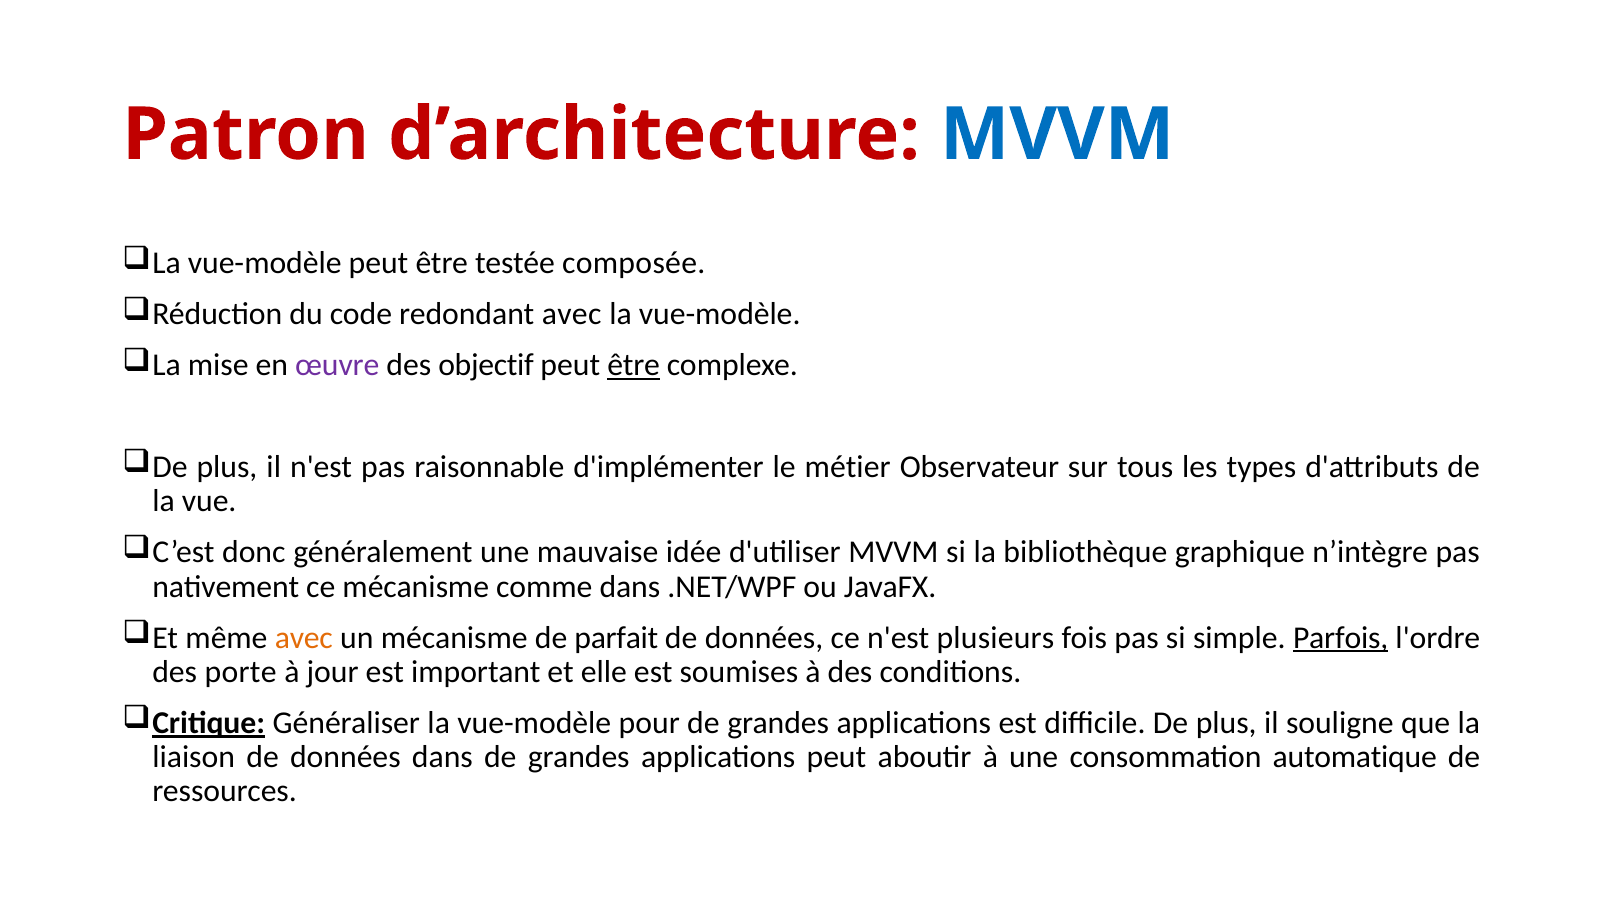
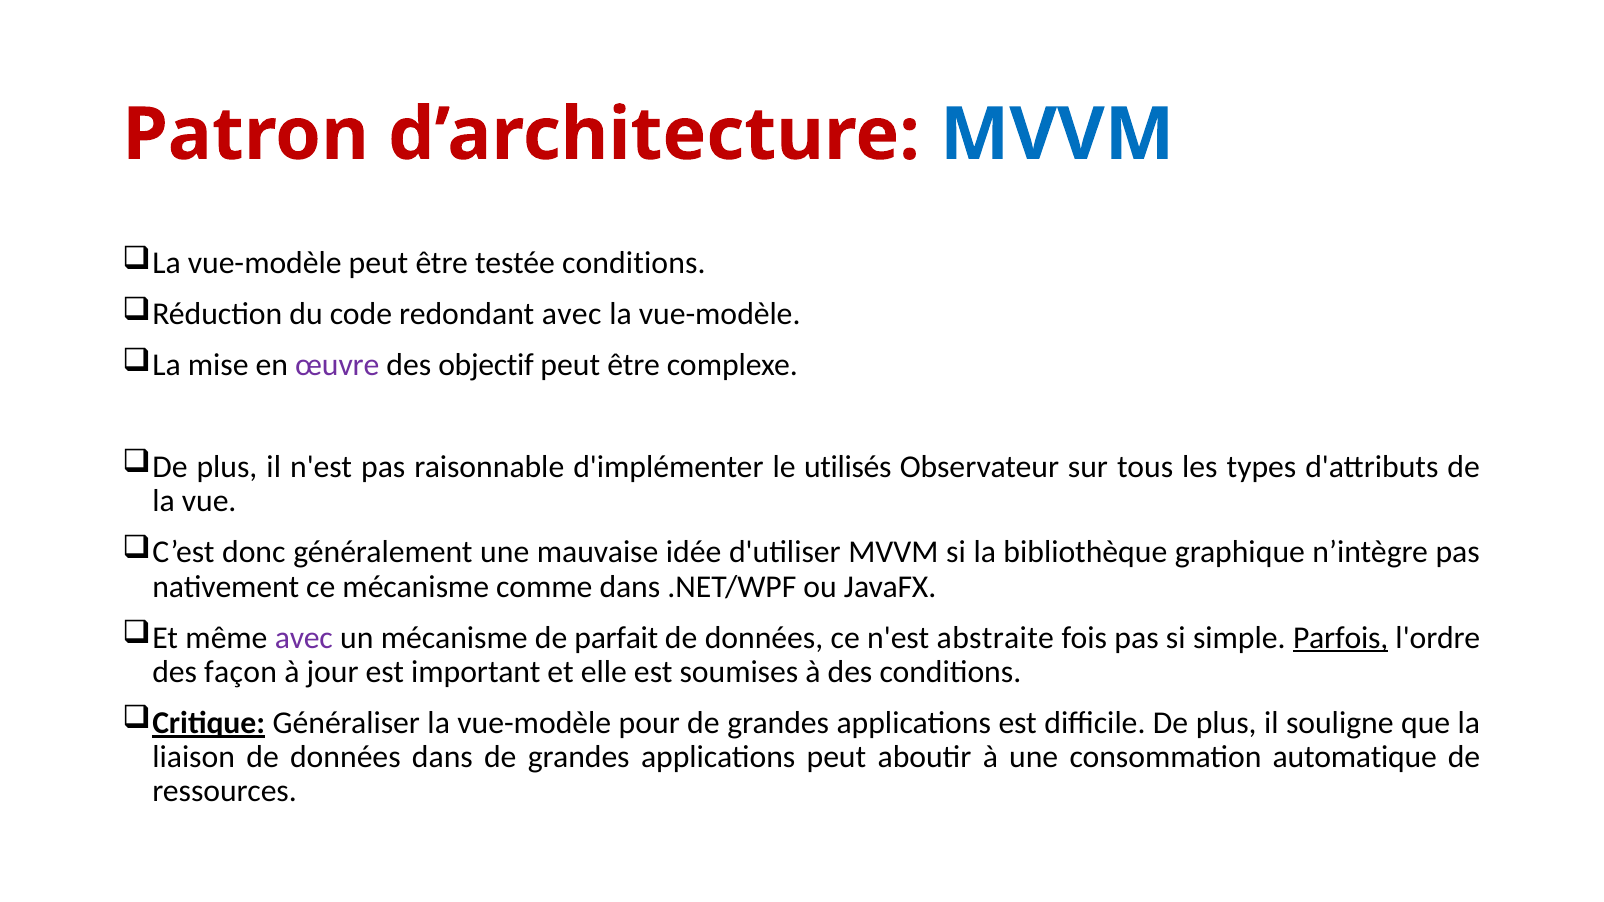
testée composée: composée -> conditions
être at (634, 365) underline: present -> none
métier: métier -> utilisés
avec at (304, 638) colour: orange -> purple
plusieurs: plusieurs -> abstraite
porte: porte -> façon
